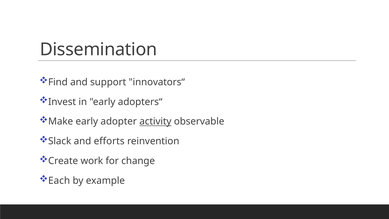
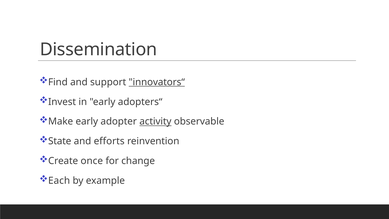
innovators“ underline: none -> present
Slack: Slack -> State
work: work -> once
